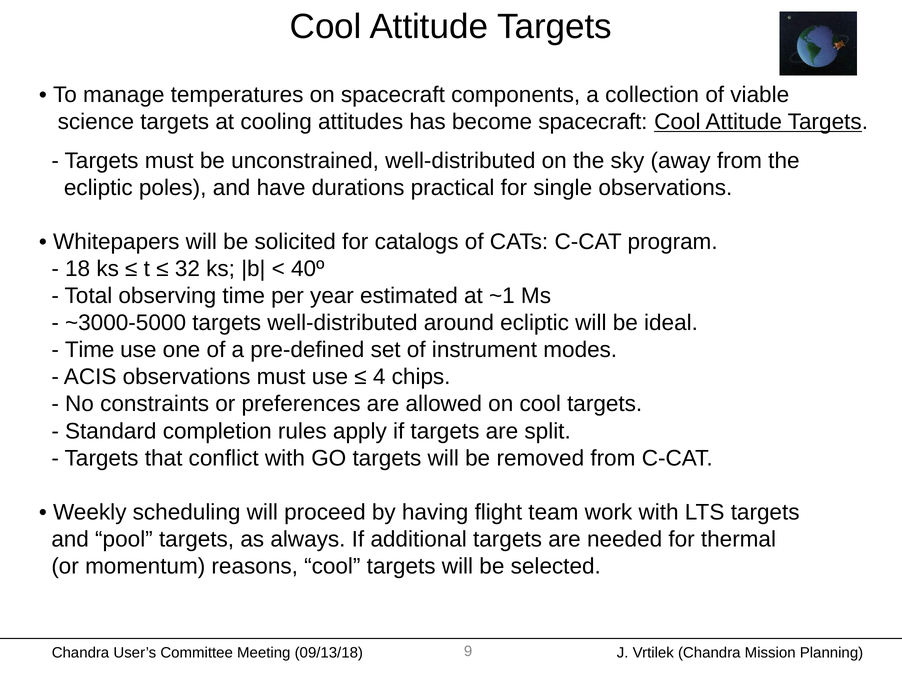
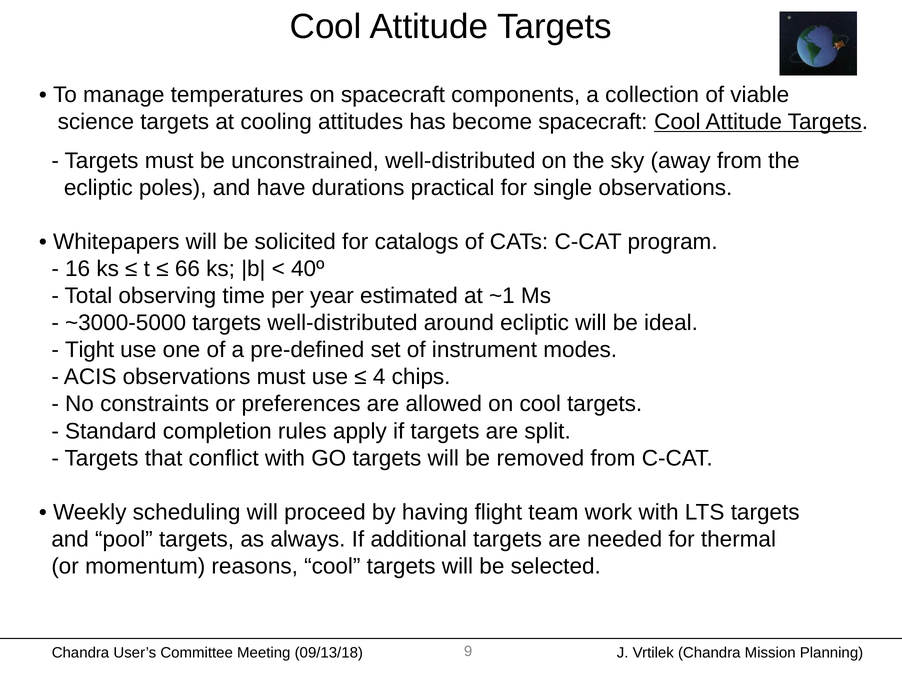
18: 18 -> 16
32: 32 -> 66
Time at (90, 350): Time -> Tight
